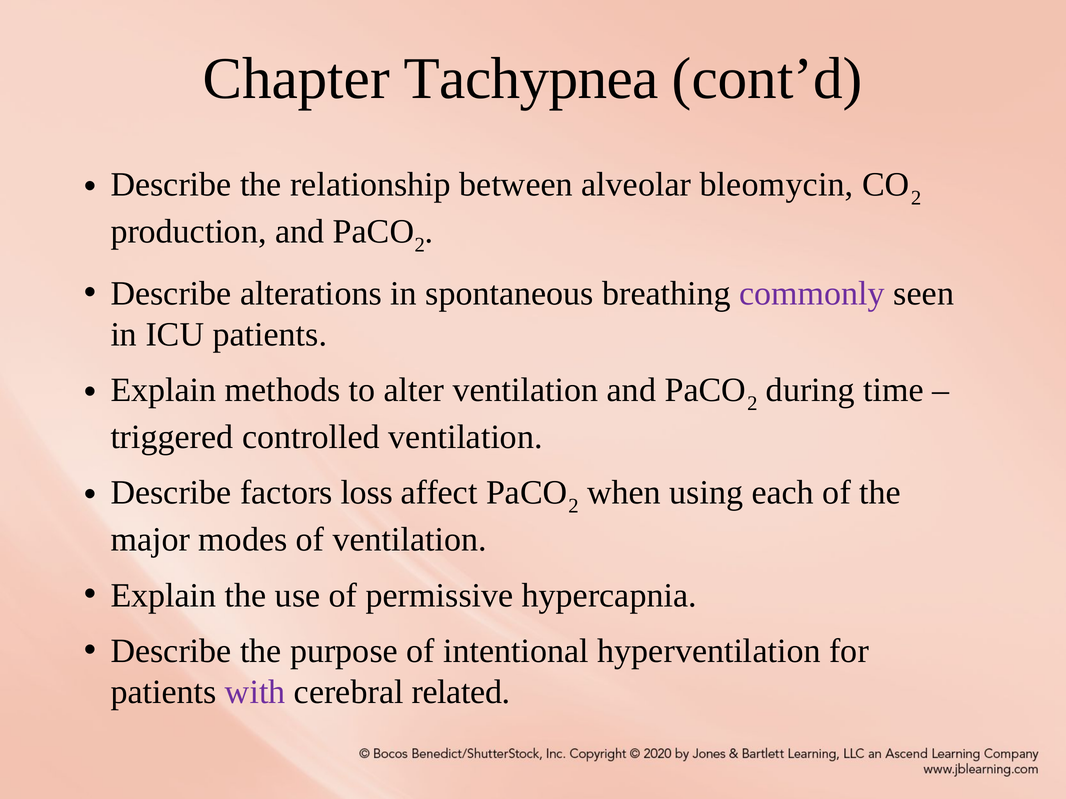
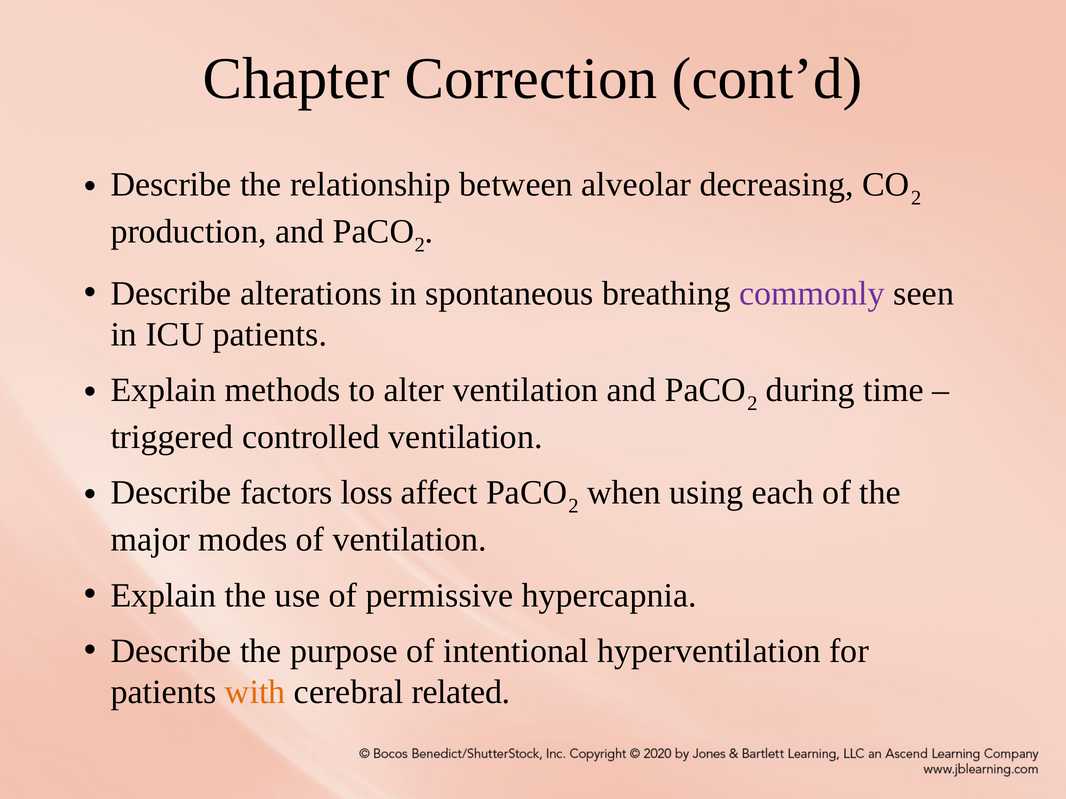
Tachypnea: Tachypnea -> Correction
bleomycin: bleomycin -> decreasing
with colour: purple -> orange
